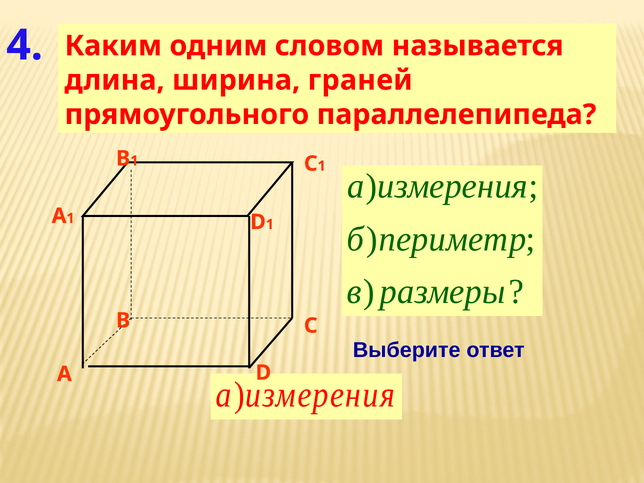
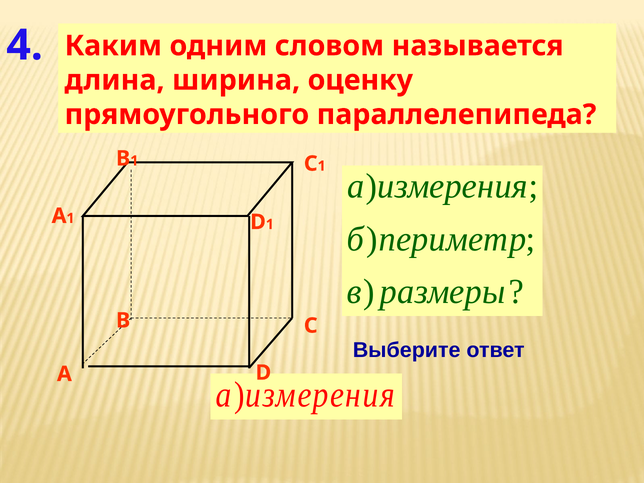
граней: граней -> оценку
